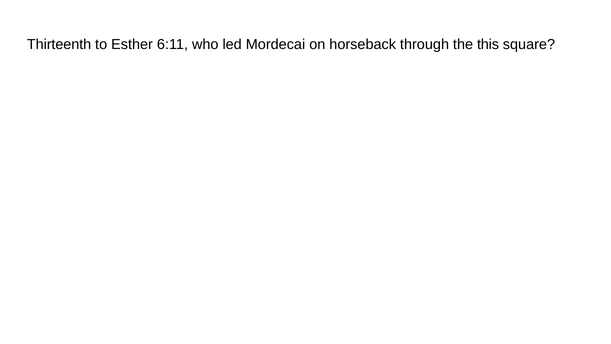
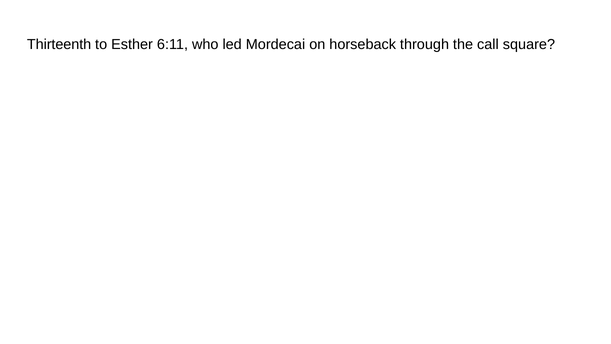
this: this -> call
